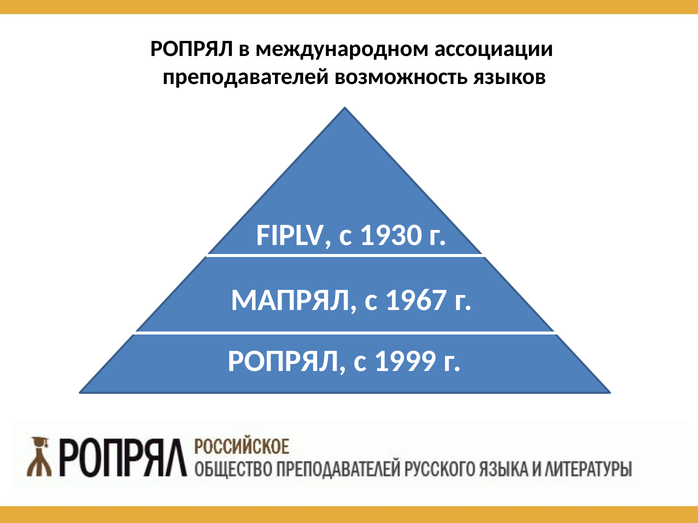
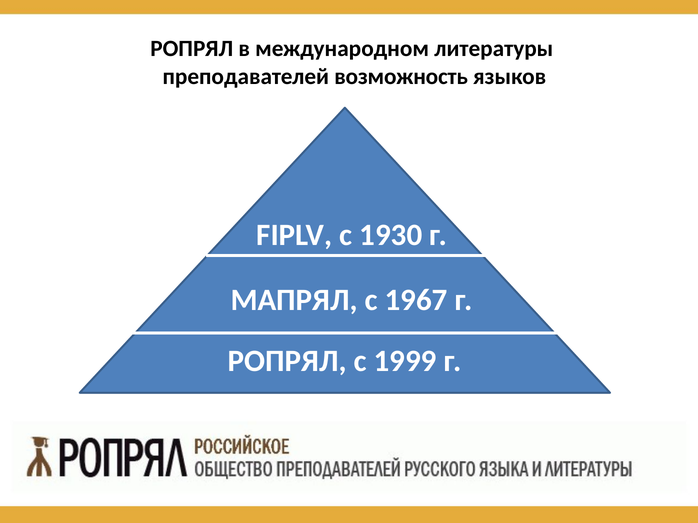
ассоциации: ассоциации -> литературы
